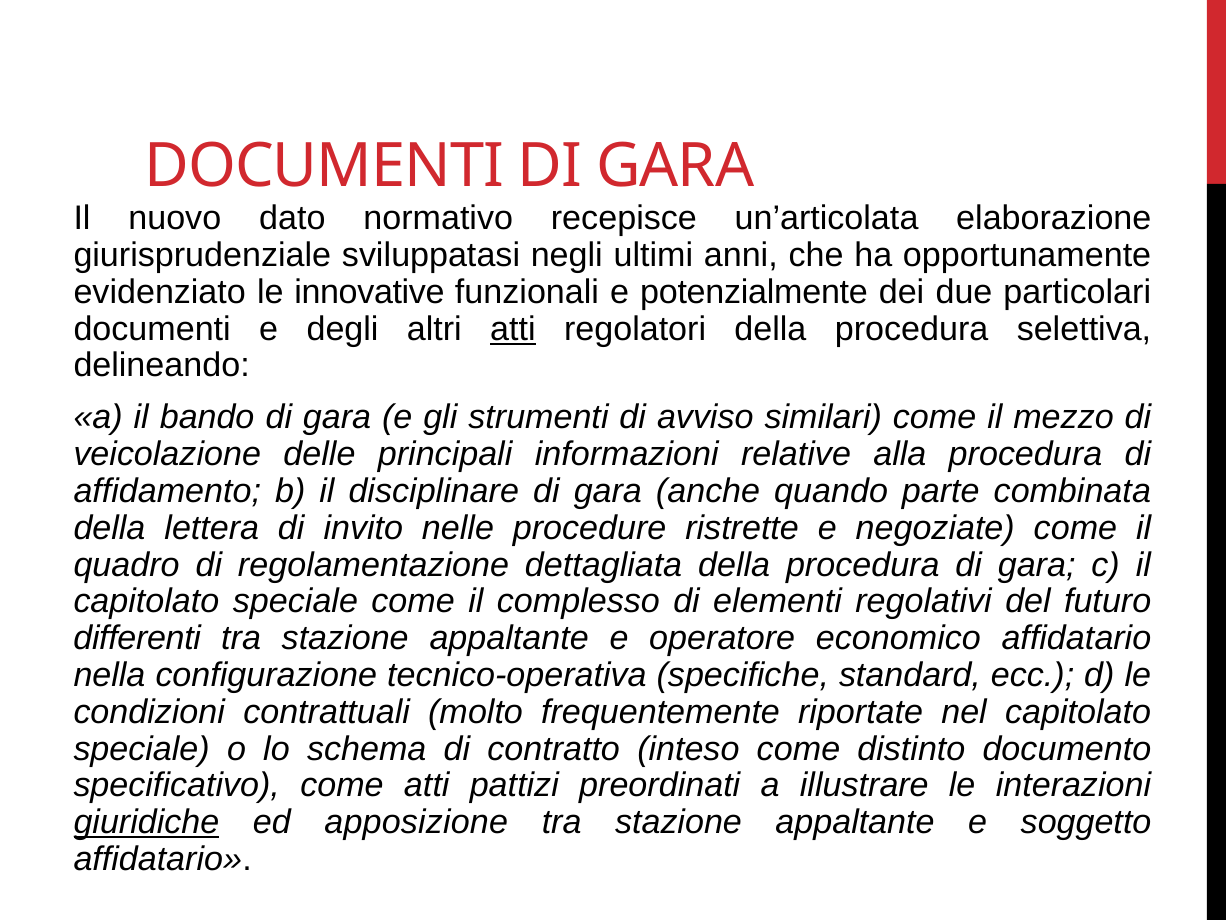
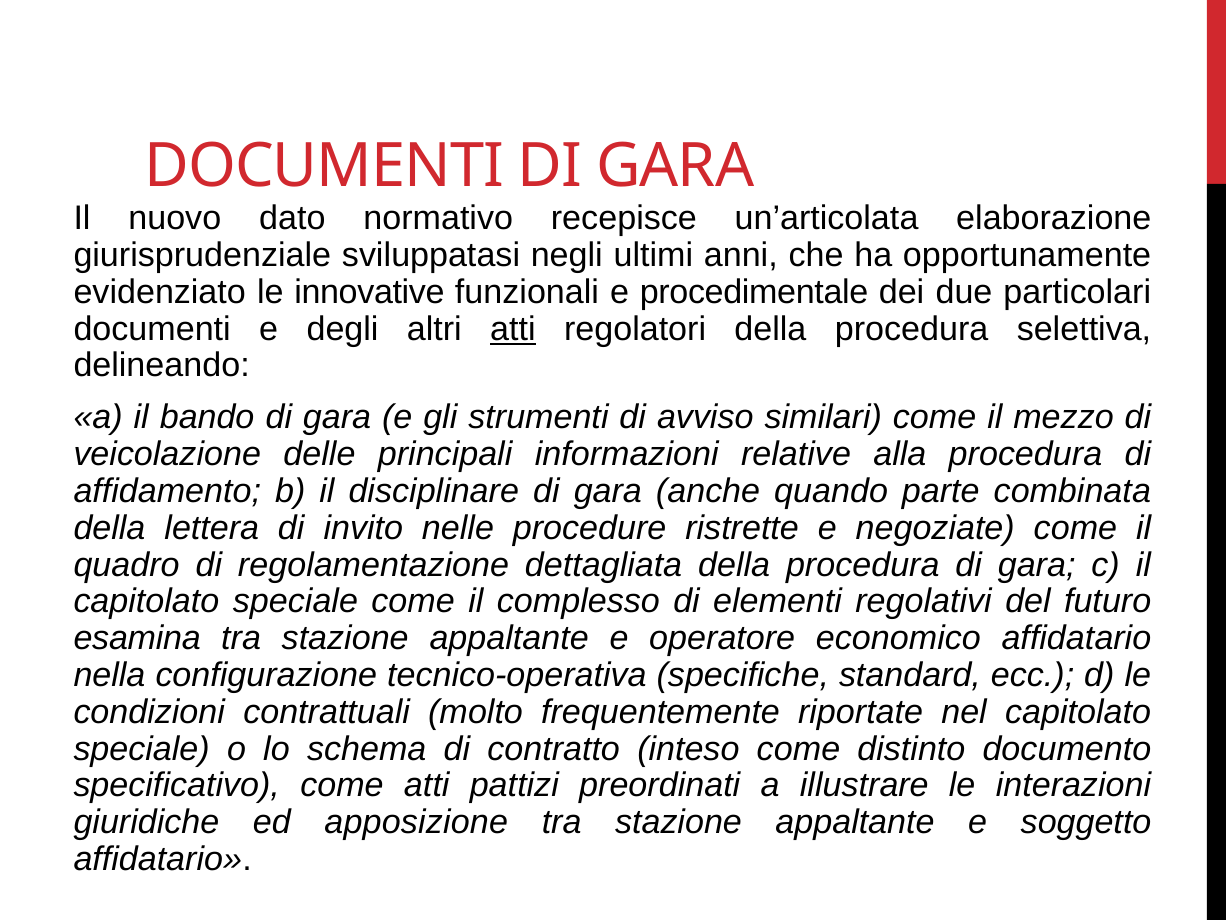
potenzialmente: potenzialmente -> procedimentale
differenti: differenti -> esamina
giuridiche underline: present -> none
